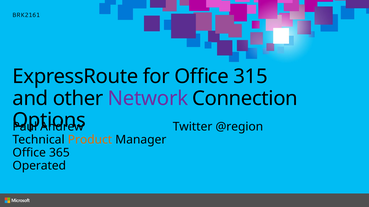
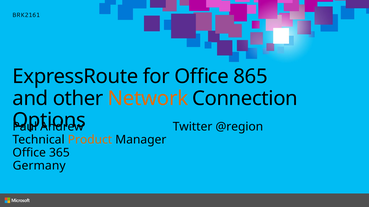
315: 315 -> 865
Network colour: purple -> orange
Operated: Operated -> Germany
